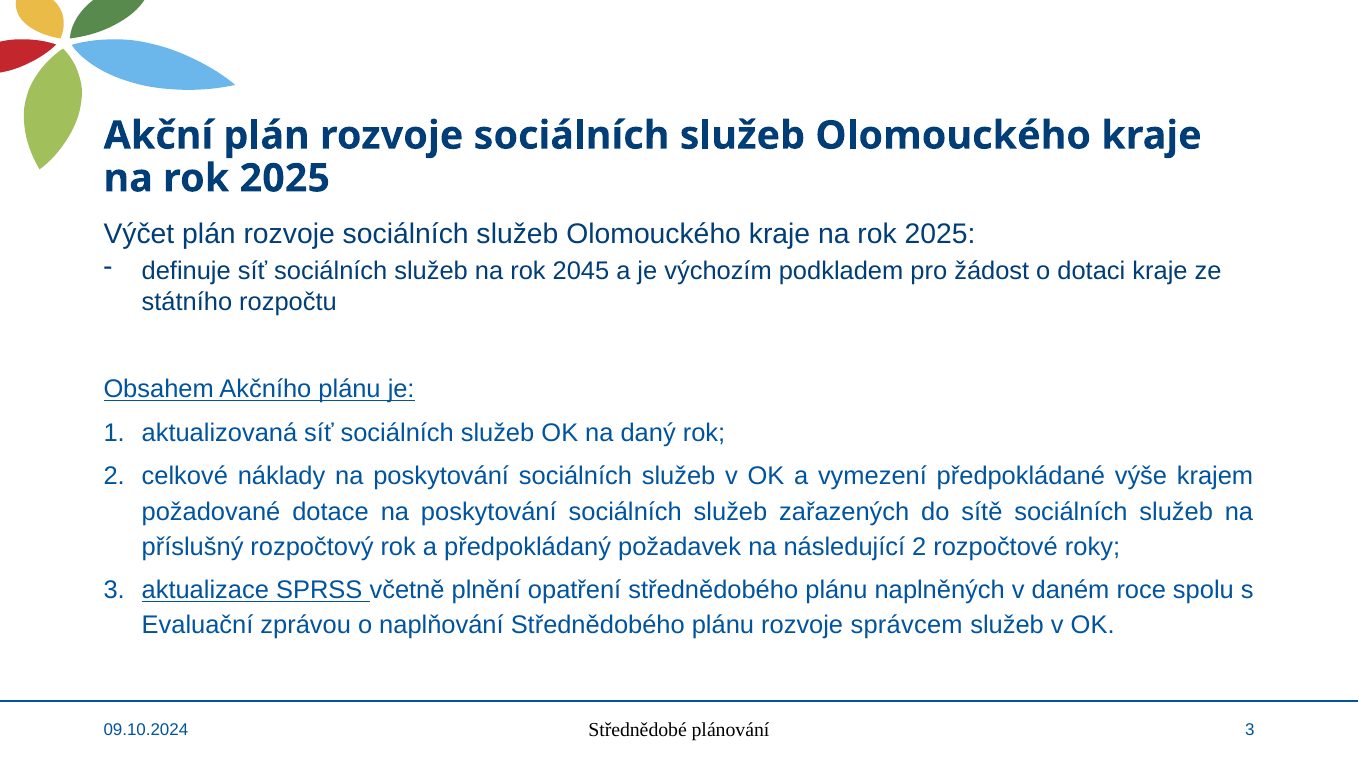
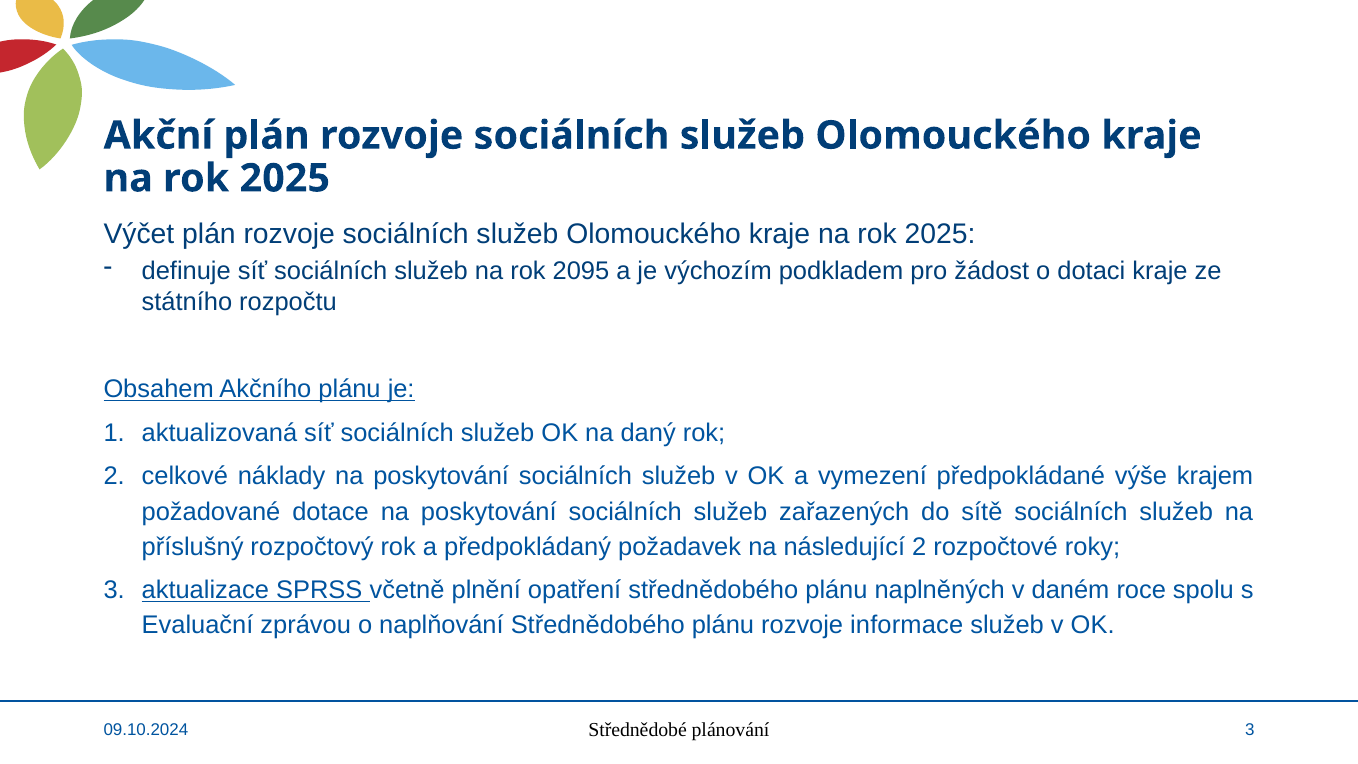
2045: 2045 -> 2095
správcem: správcem -> informace
